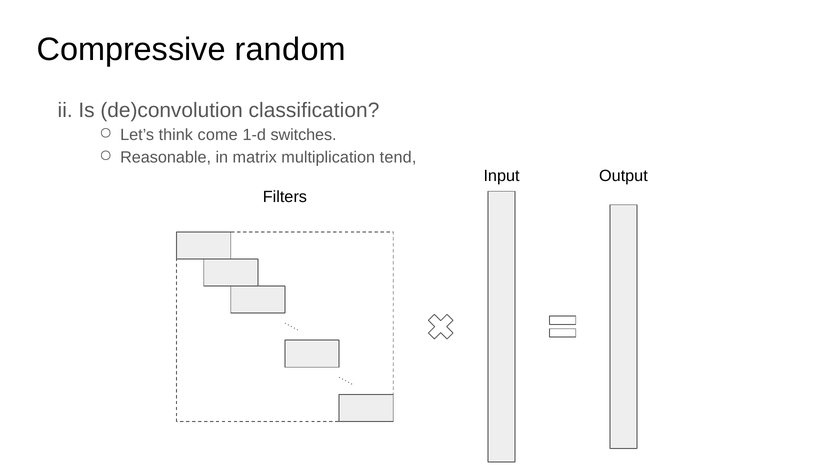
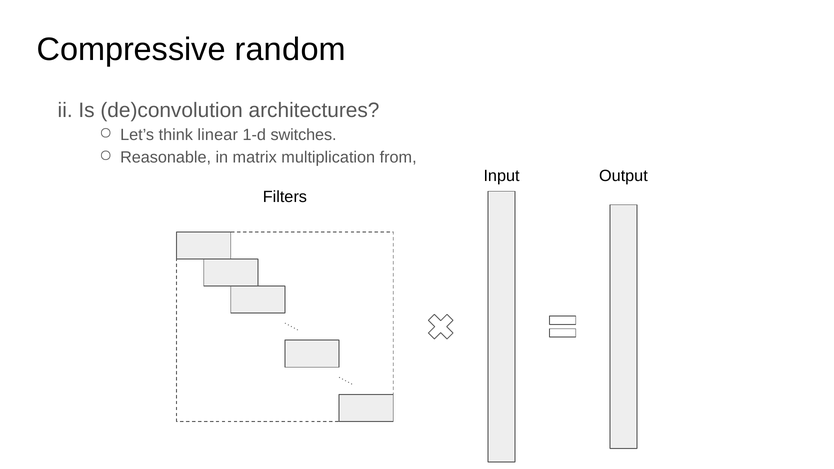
classification: classification -> architectures
come: come -> linear
tend: tend -> from
